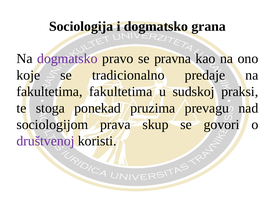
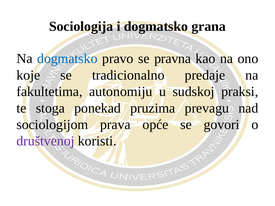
dogmatsko at (67, 59) colour: purple -> blue
fakultetima fakultetima: fakultetima -> autonomiju
skup: skup -> opće
